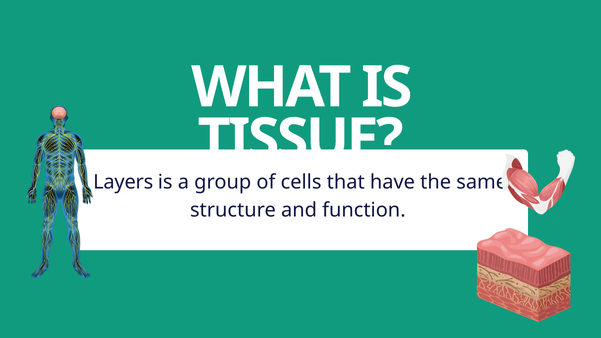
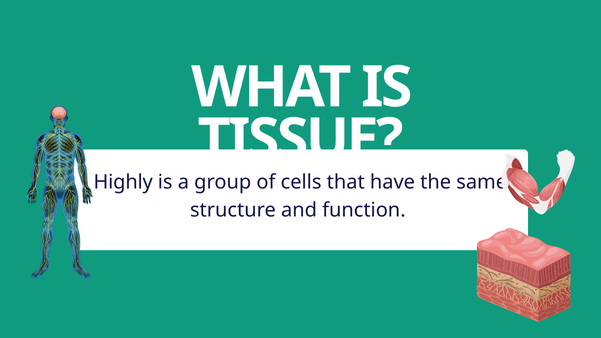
Layers: Layers -> Highly
